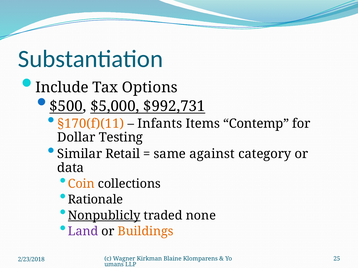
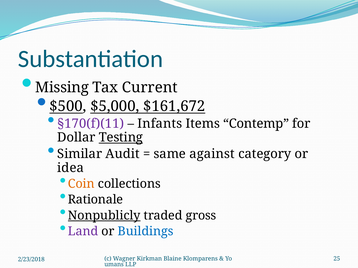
Include: Include -> Missing
Options: Options -> Current
$992,731: $992,731 -> $161,672
§170(f)(11 colour: orange -> purple
Testing underline: none -> present
Retail: Retail -> Audit
data: data -> idea
none: none -> gross
Buildings colour: orange -> blue
